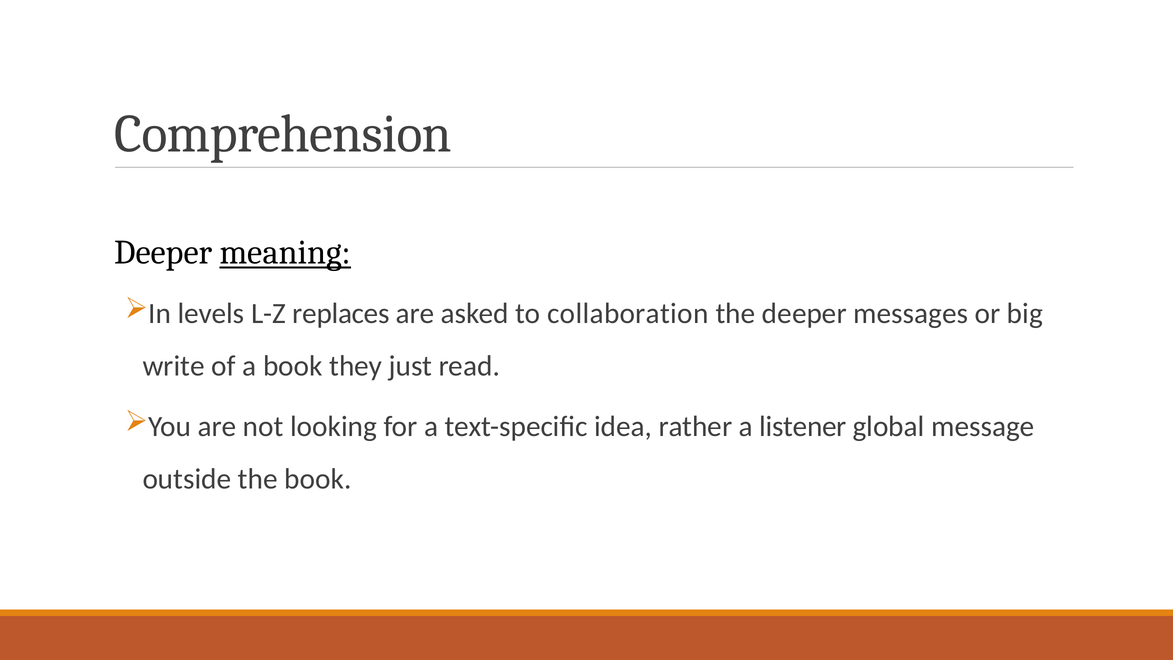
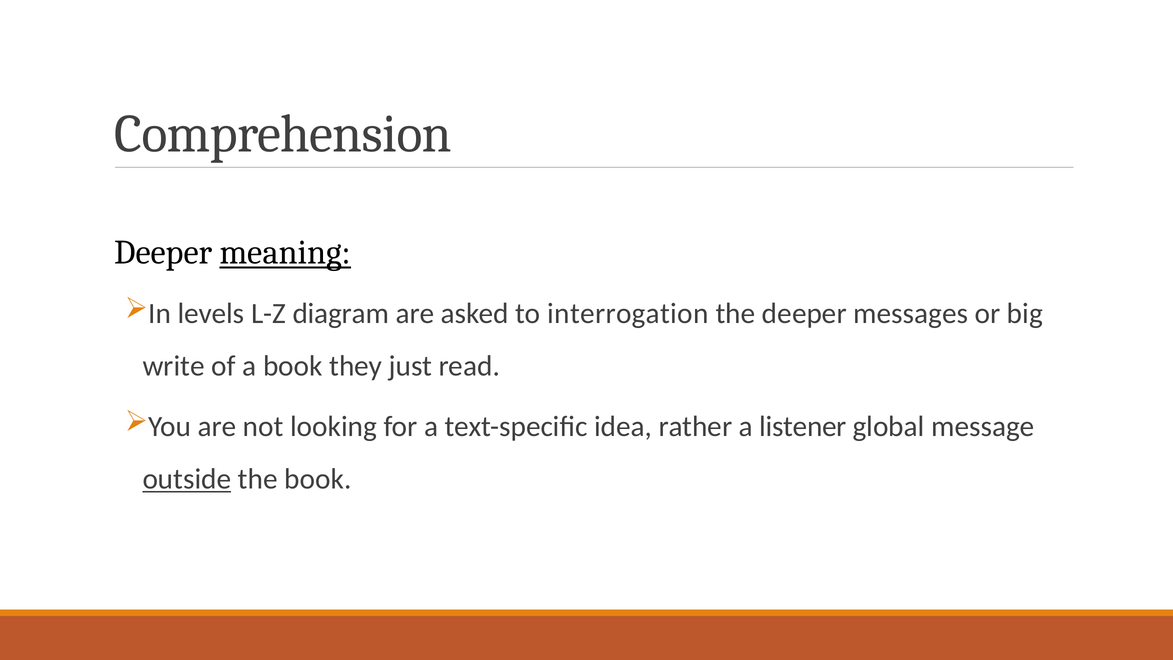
replaces: replaces -> diagram
collaboration: collaboration -> interrogation
outside underline: none -> present
